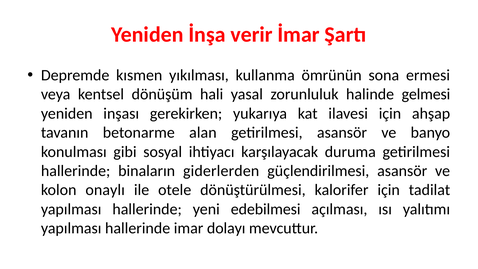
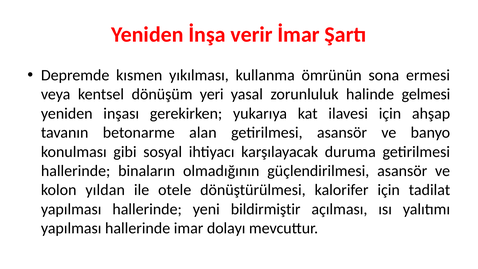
hali: hali -> yeri
giderlerden: giderlerden -> olmadığının
onaylı: onaylı -> yıldan
edebilmesi: edebilmesi -> bildirmiştir
